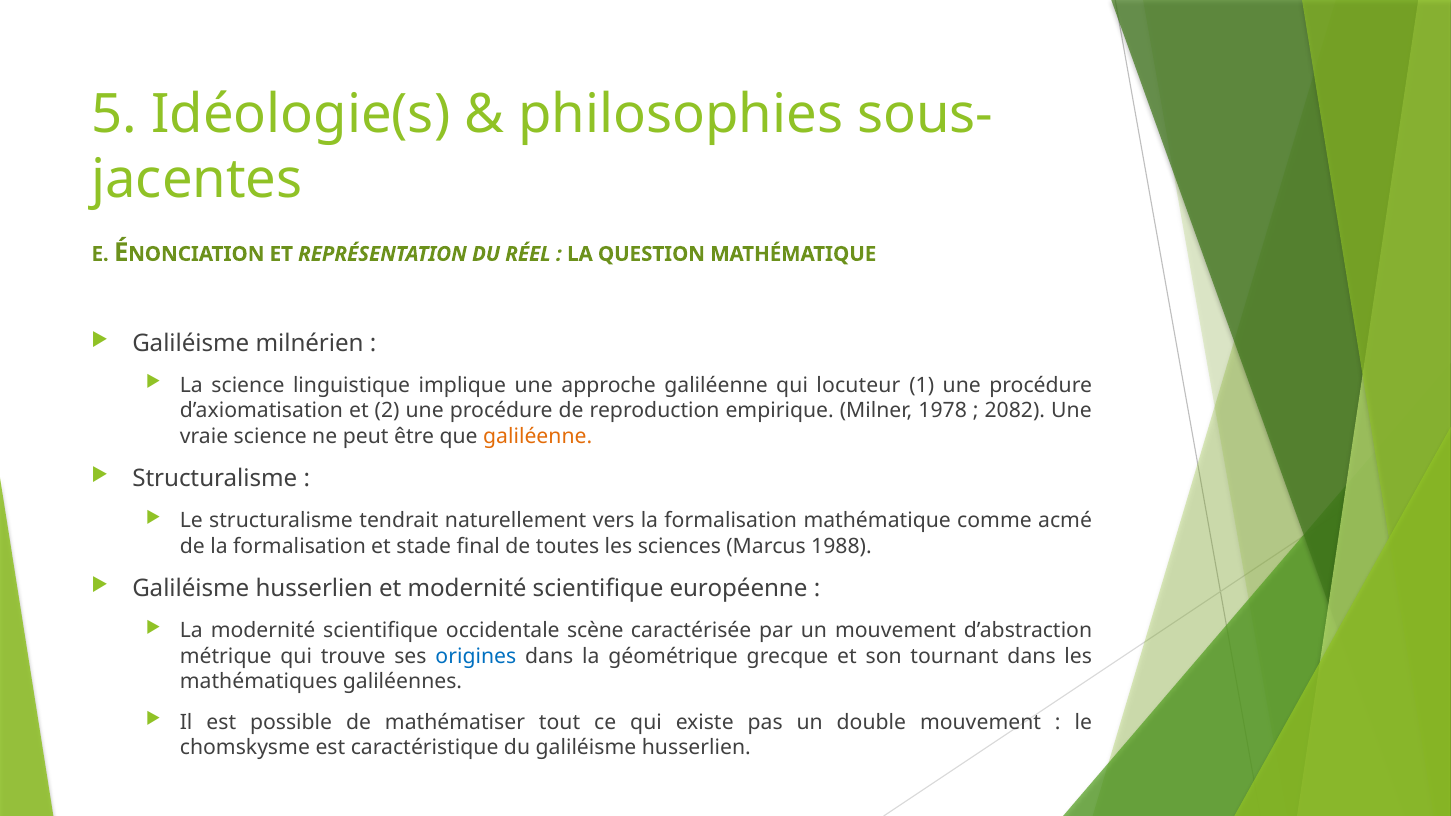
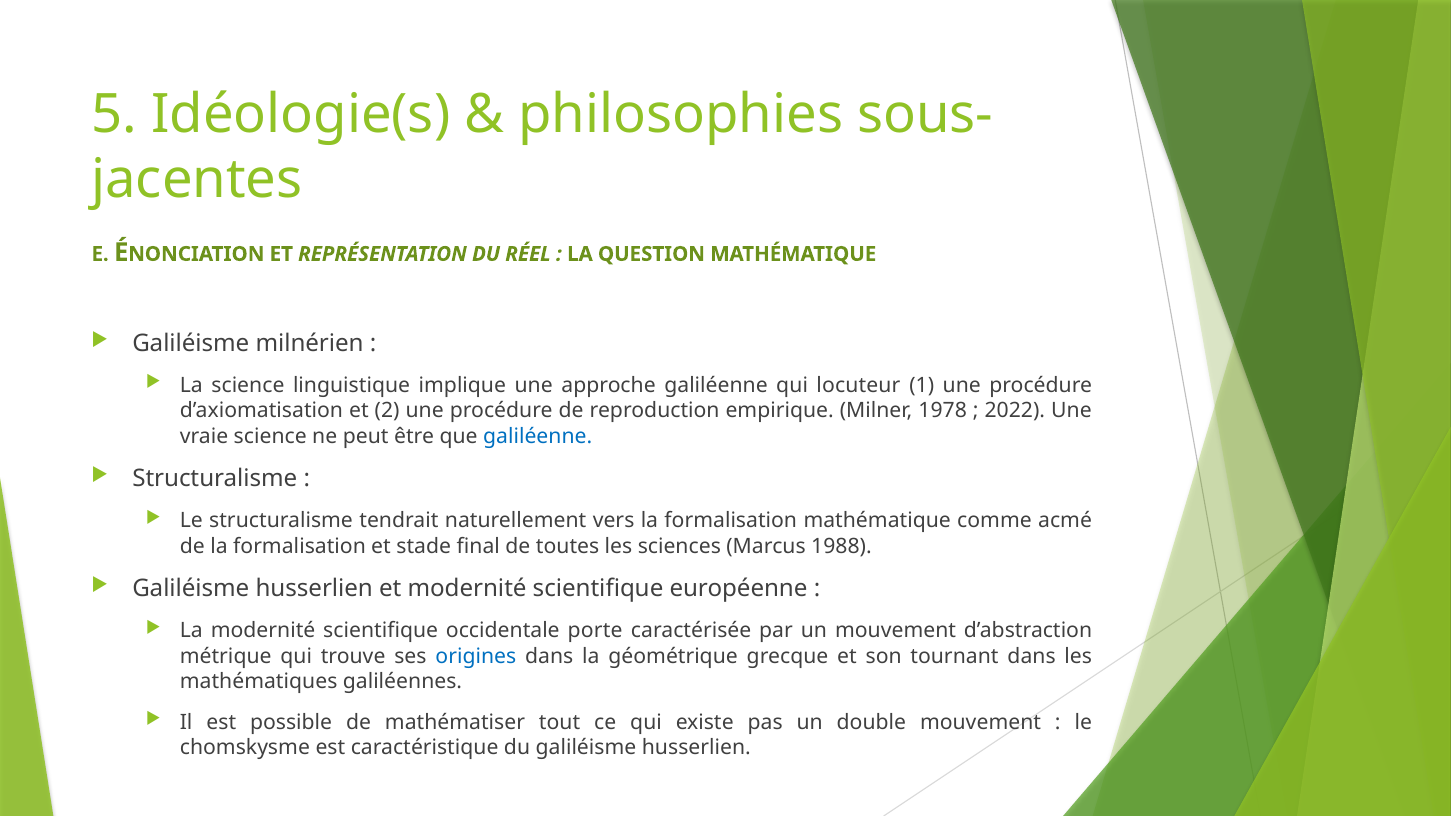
2082: 2082 -> 2022
galiléenne at (538, 436) colour: orange -> blue
scène: scène -> porte
